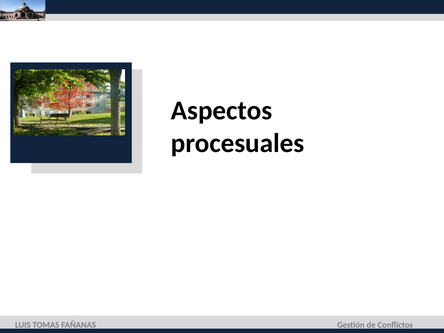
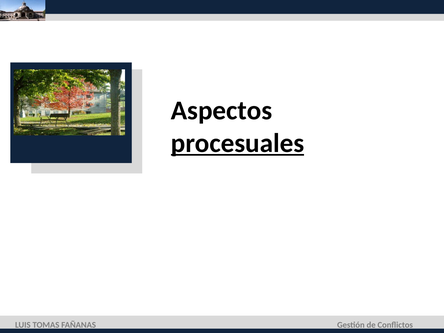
procesuales underline: none -> present
